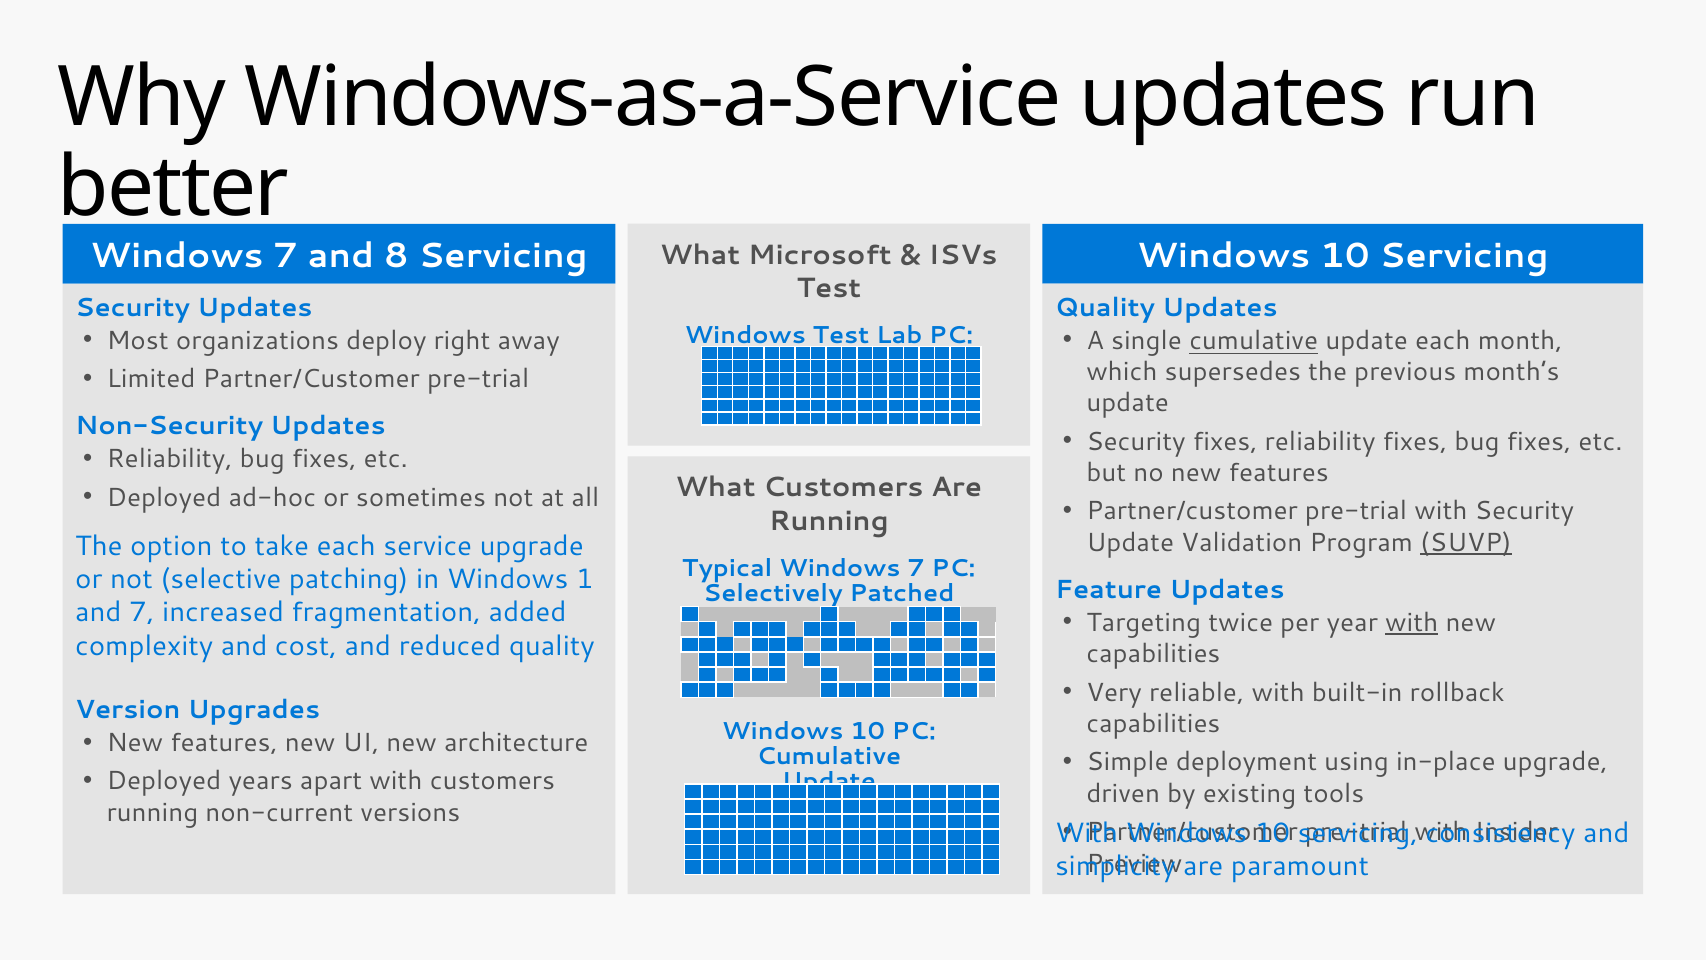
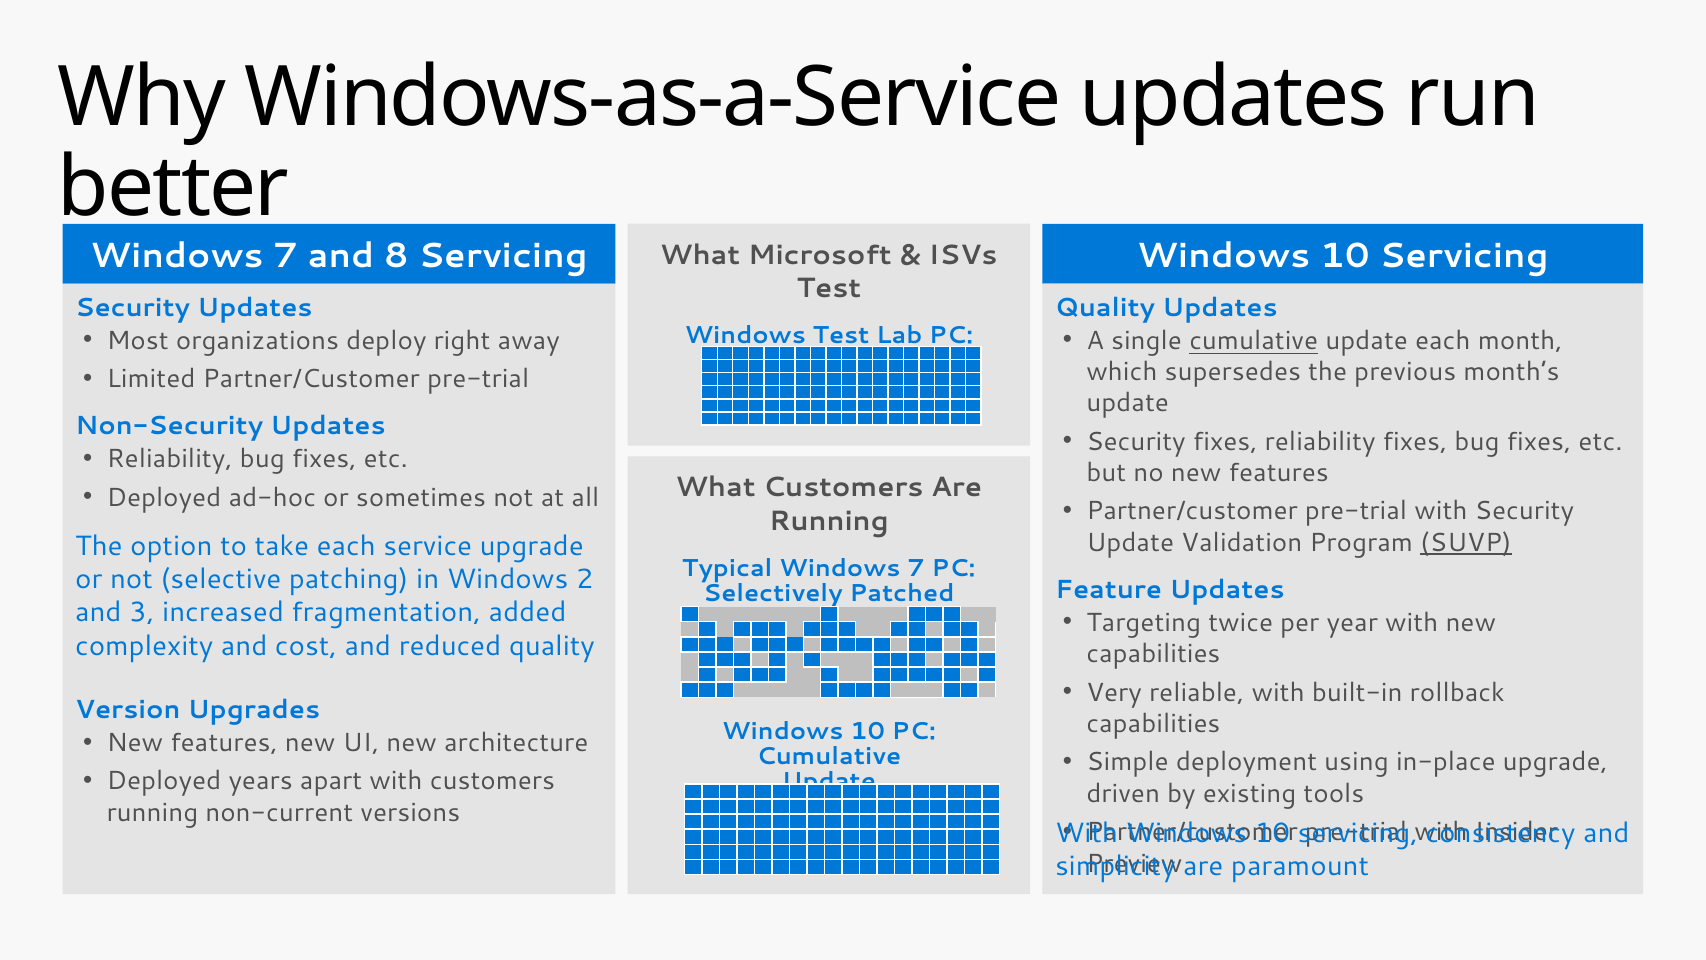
1: 1 -> 2
and 7: 7 -> 3
with at (1412, 623) underline: present -> none
